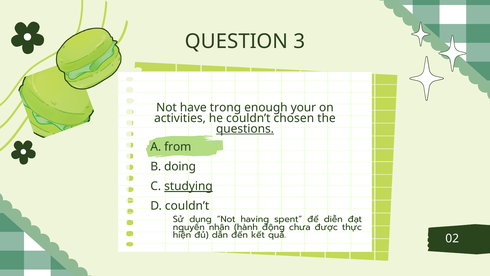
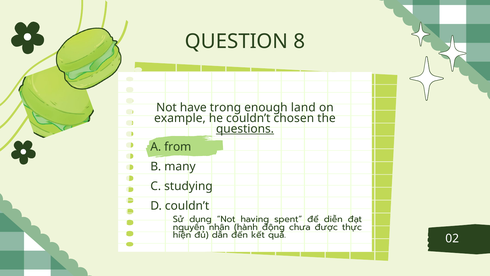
3: 3 -> 8
your: your -> land
activities: activities -> example
doing: doing -> many
studying underline: present -> none
